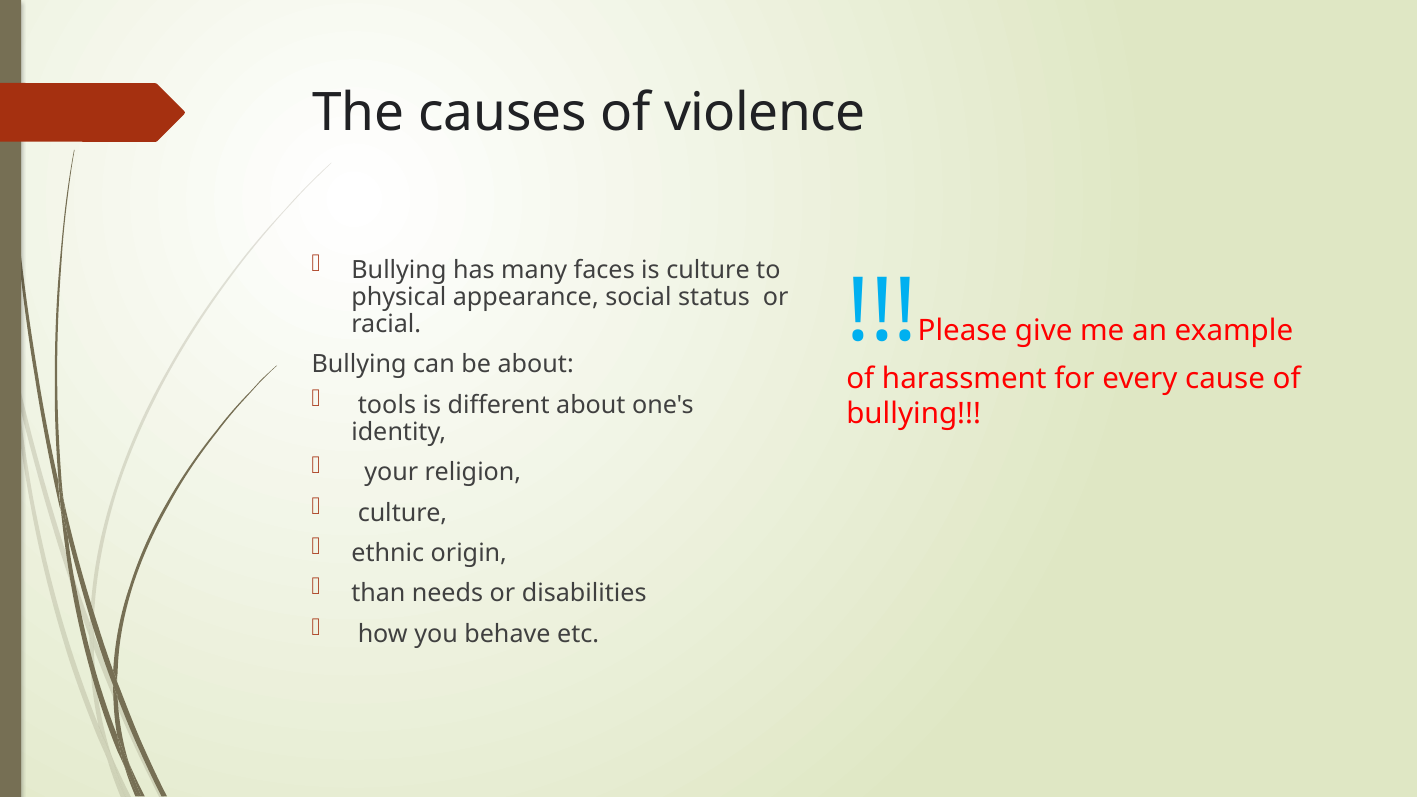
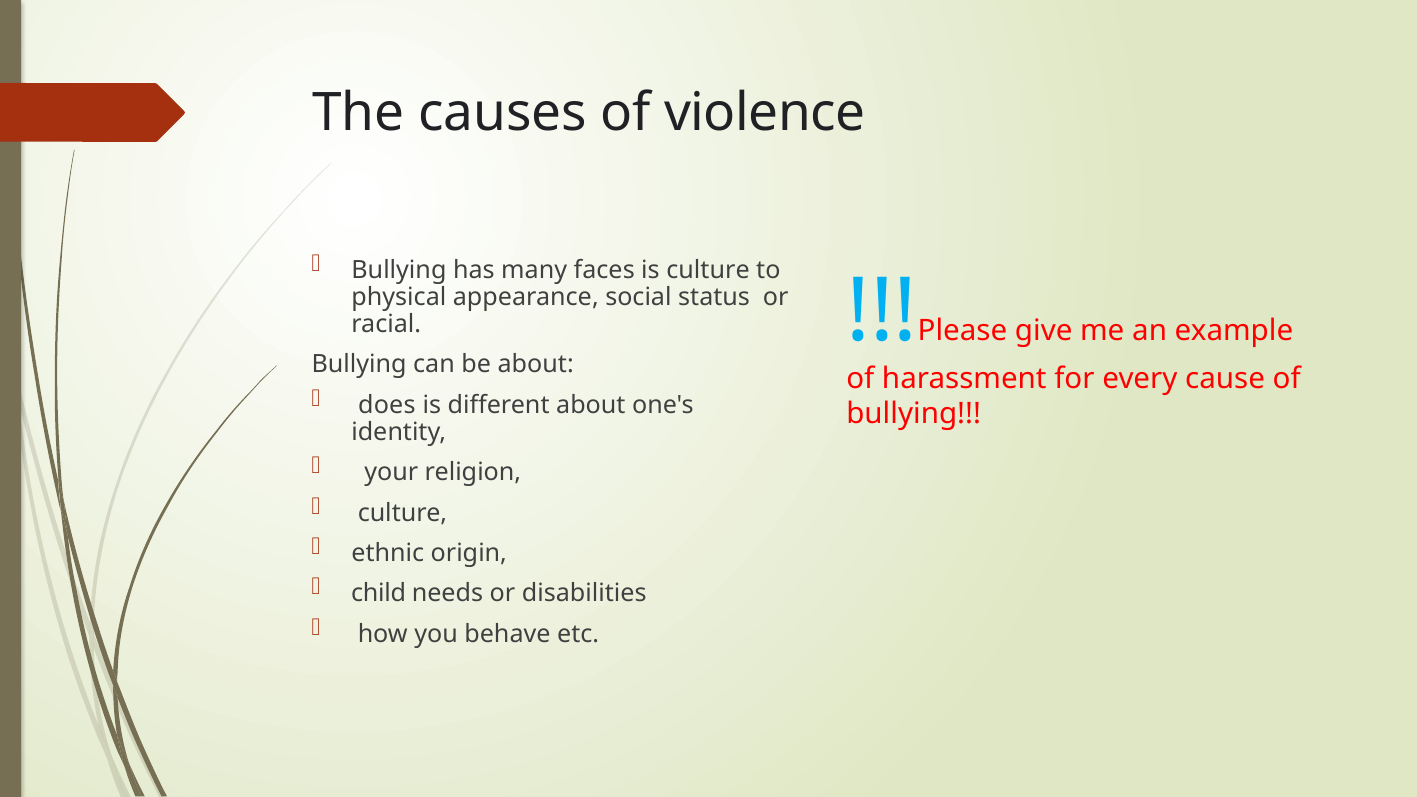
tools: tools -> does
than: than -> child
